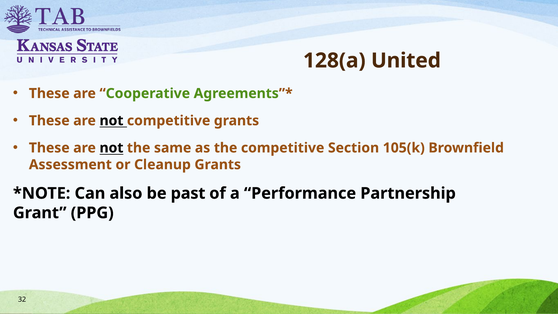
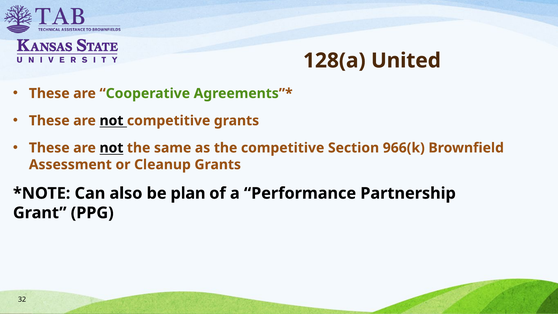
105(k: 105(k -> 966(k
past: past -> plan
